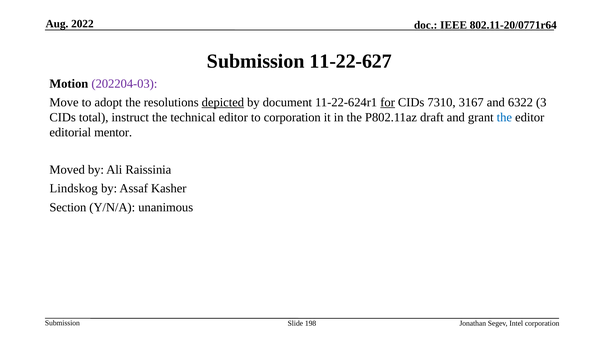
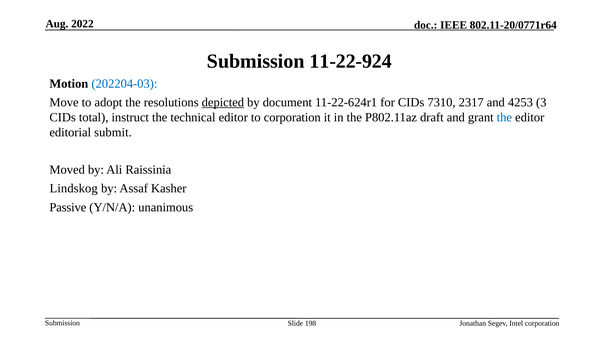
11-22-627: 11-22-627 -> 11-22-924
202204-03 colour: purple -> blue
for underline: present -> none
3167: 3167 -> 2317
6322: 6322 -> 4253
mentor: mentor -> submit
Section: Section -> Passive
